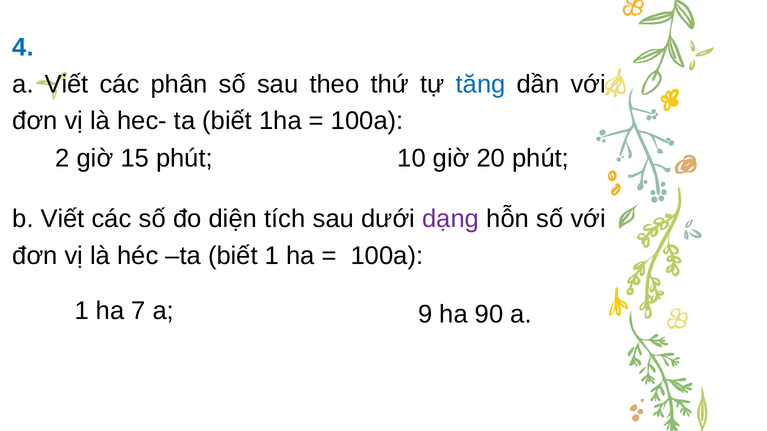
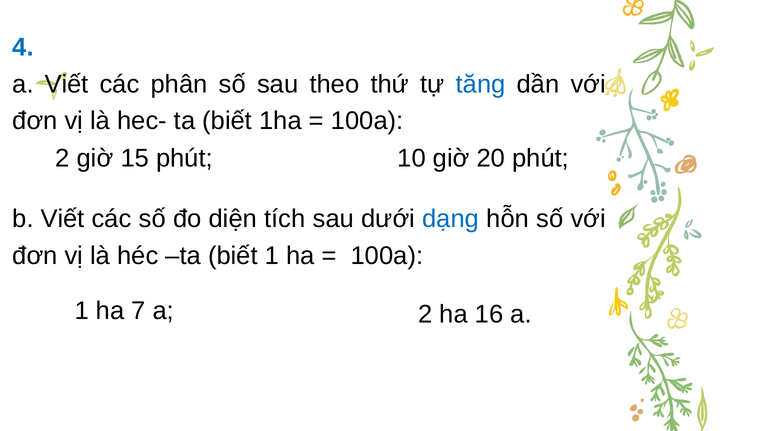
dạng colour: purple -> blue
a 9: 9 -> 2
90: 90 -> 16
